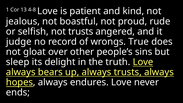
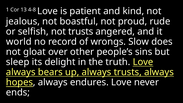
judge: judge -> world
True: True -> Slow
